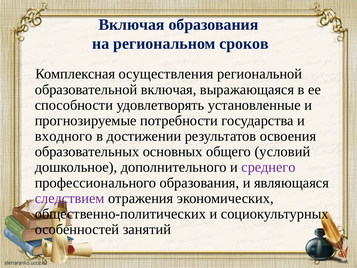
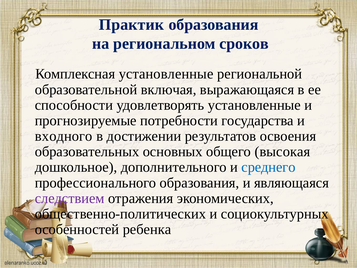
Включая at (132, 25): Включая -> Практик
Комплексная осуществления: осуществления -> установленные
условий: условий -> высокая
среднего colour: purple -> blue
занятий: занятий -> ребенка
